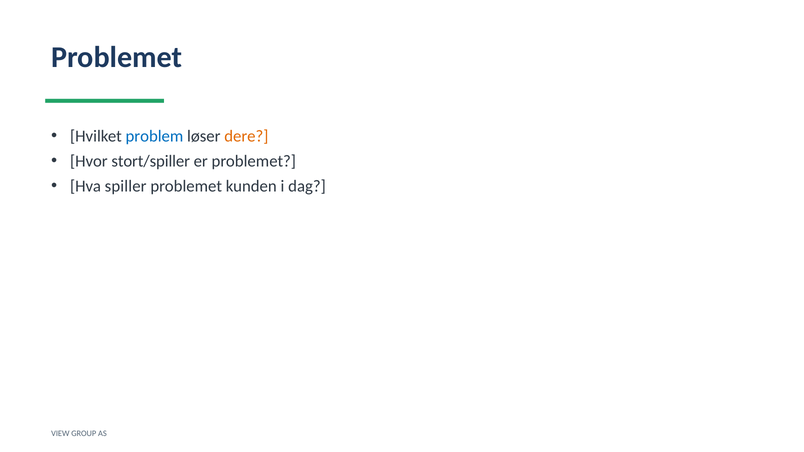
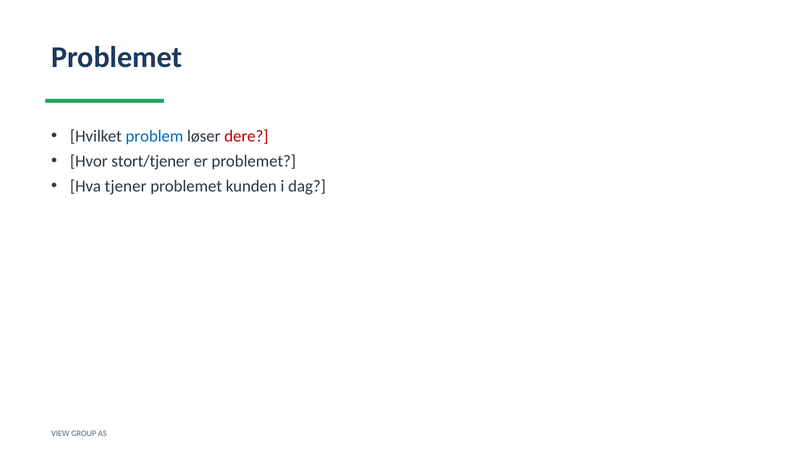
dere colour: orange -> red
stort/spiller: stort/spiller -> stort/tjener
spiller: spiller -> tjener
